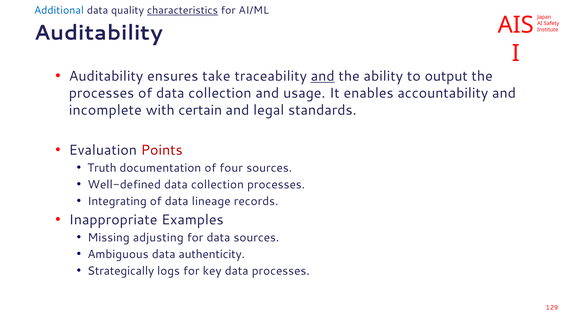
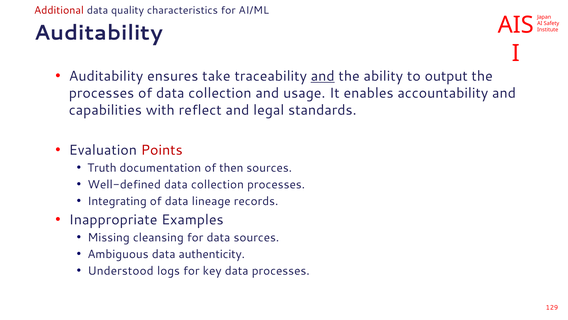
Additional colour: blue -> red
characteristics underline: present -> none
incomplete: incomplete -> capabilities
certain: certain -> reflect
four: four -> then
adjusting: adjusting -> cleansing
Strategically: Strategically -> Understood
